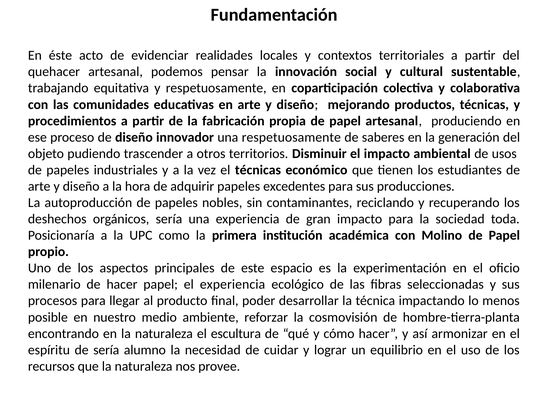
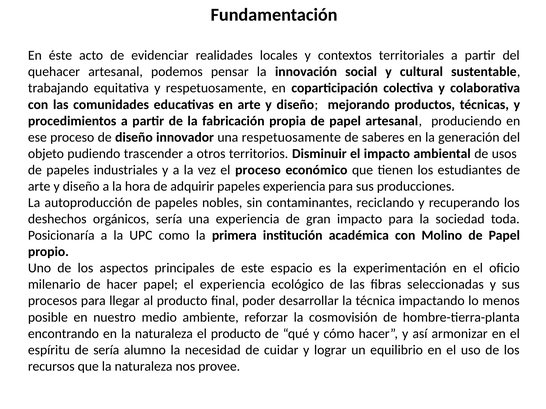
el técnicas: técnicas -> proceso
papeles excedentes: excedentes -> experiencia
el escultura: escultura -> producto
